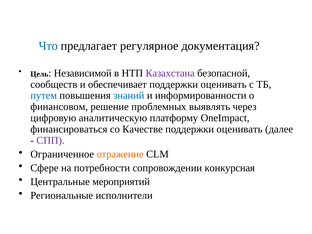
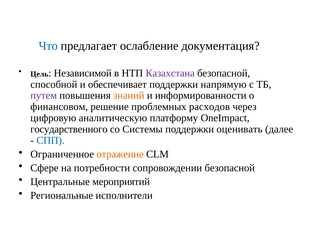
регулярное: регулярное -> ослабление
сообществ: сообществ -> способной
оценивать at (224, 84): оценивать -> напрямую
путем colour: blue -> purple
знаний colour: blue -> orange
выявлять: выявлять -> расходов
финансироваться: финансироваться -> государственного
Качестве: Качестве -> Системы
СПП colour: purple -> blue
сопровождении конкурсная: конкурсная -> безопасной
